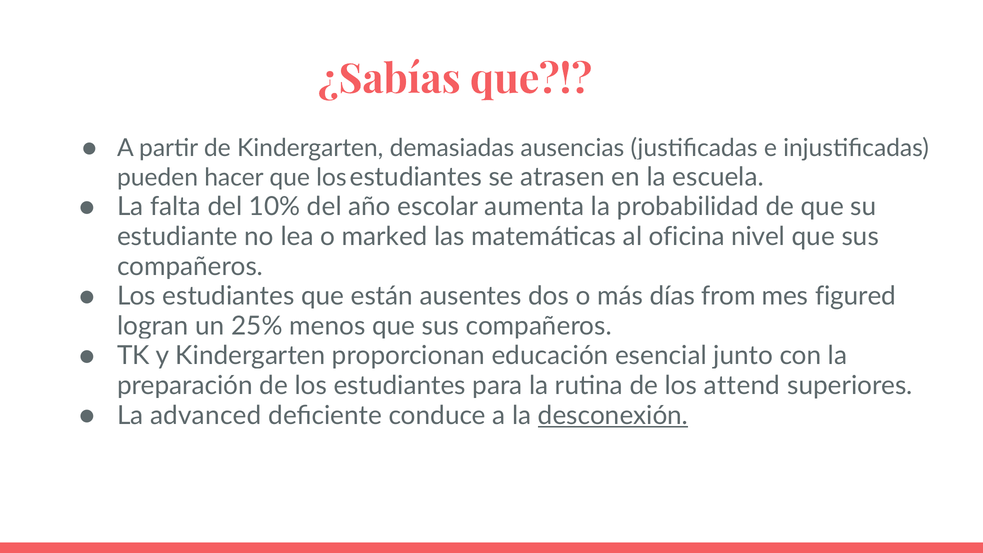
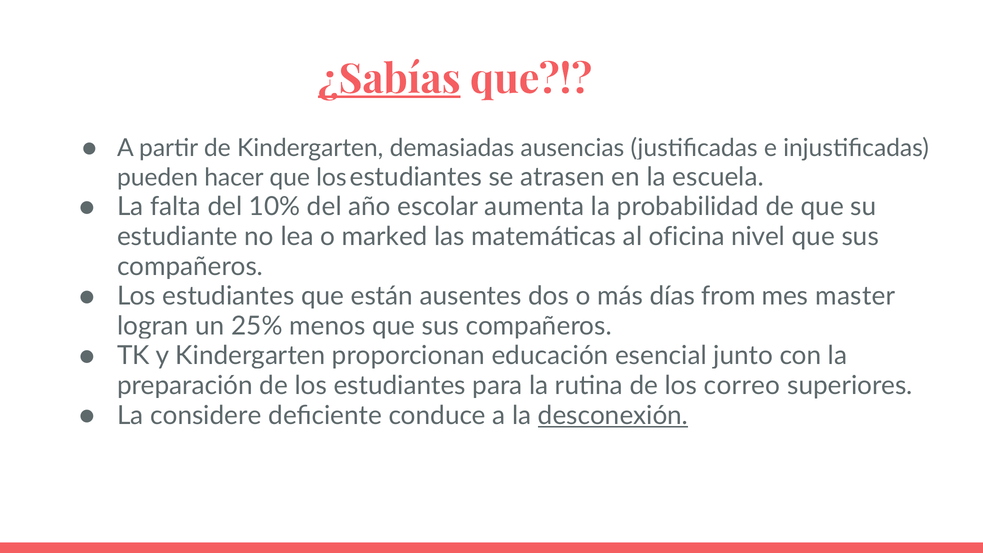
¿Sabías underline: none -> present
figured: figured -> master
attend: attend -> correo
advanced: advanced -> considere
